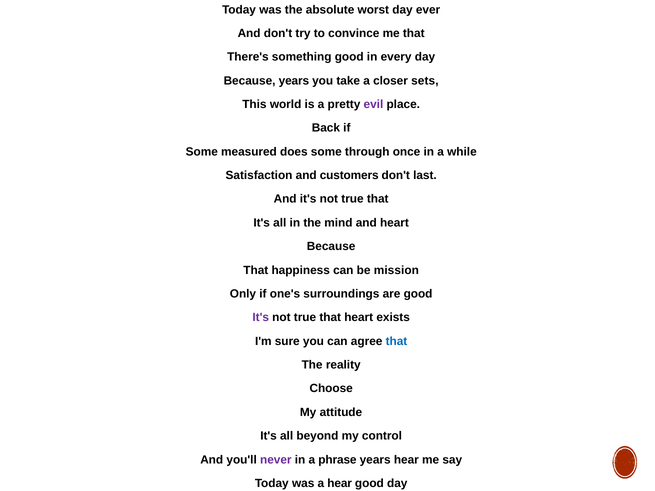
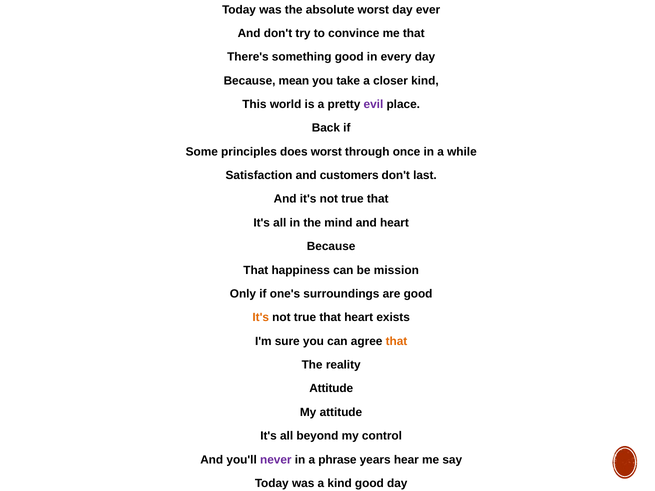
Because years: years -> mean
closer sets: sets -> kind
measured: measured -> principles
does some: some -> worst
It's at (261, 318) colour: purple -> orange
that at (396, 341) colour: blue -> orange
Choose at (331, 389): Choose -> Attitude
a hear: hear -> kind
